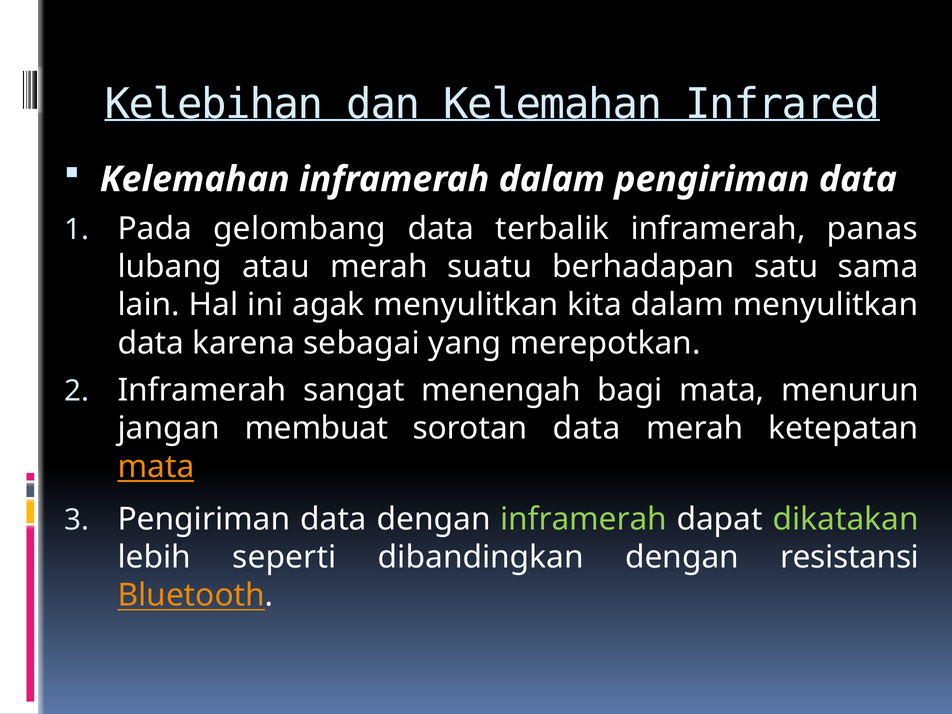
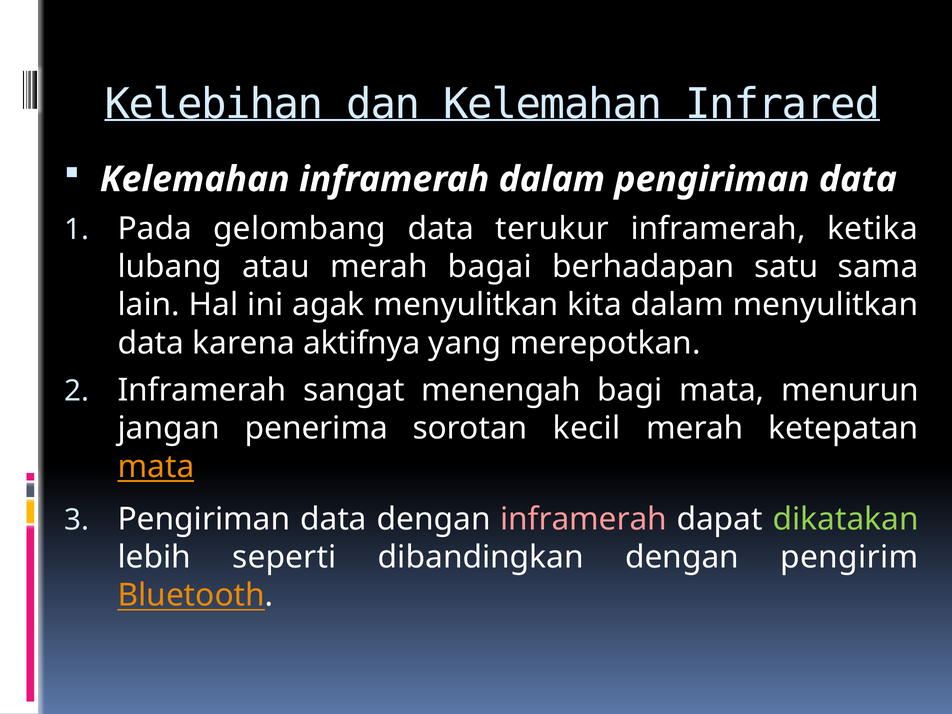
terbalik: terbalik -> terukur
panas: panas -> ketika
suatu: suatu -> bagai
sebagai: sebagai -> aktifnya
membuat: membuat -> penerima
sorotan data: data -> kecil
inframerah at (584, 519) colour: light green -> pink
resistansi: resistansi -> pengirim
